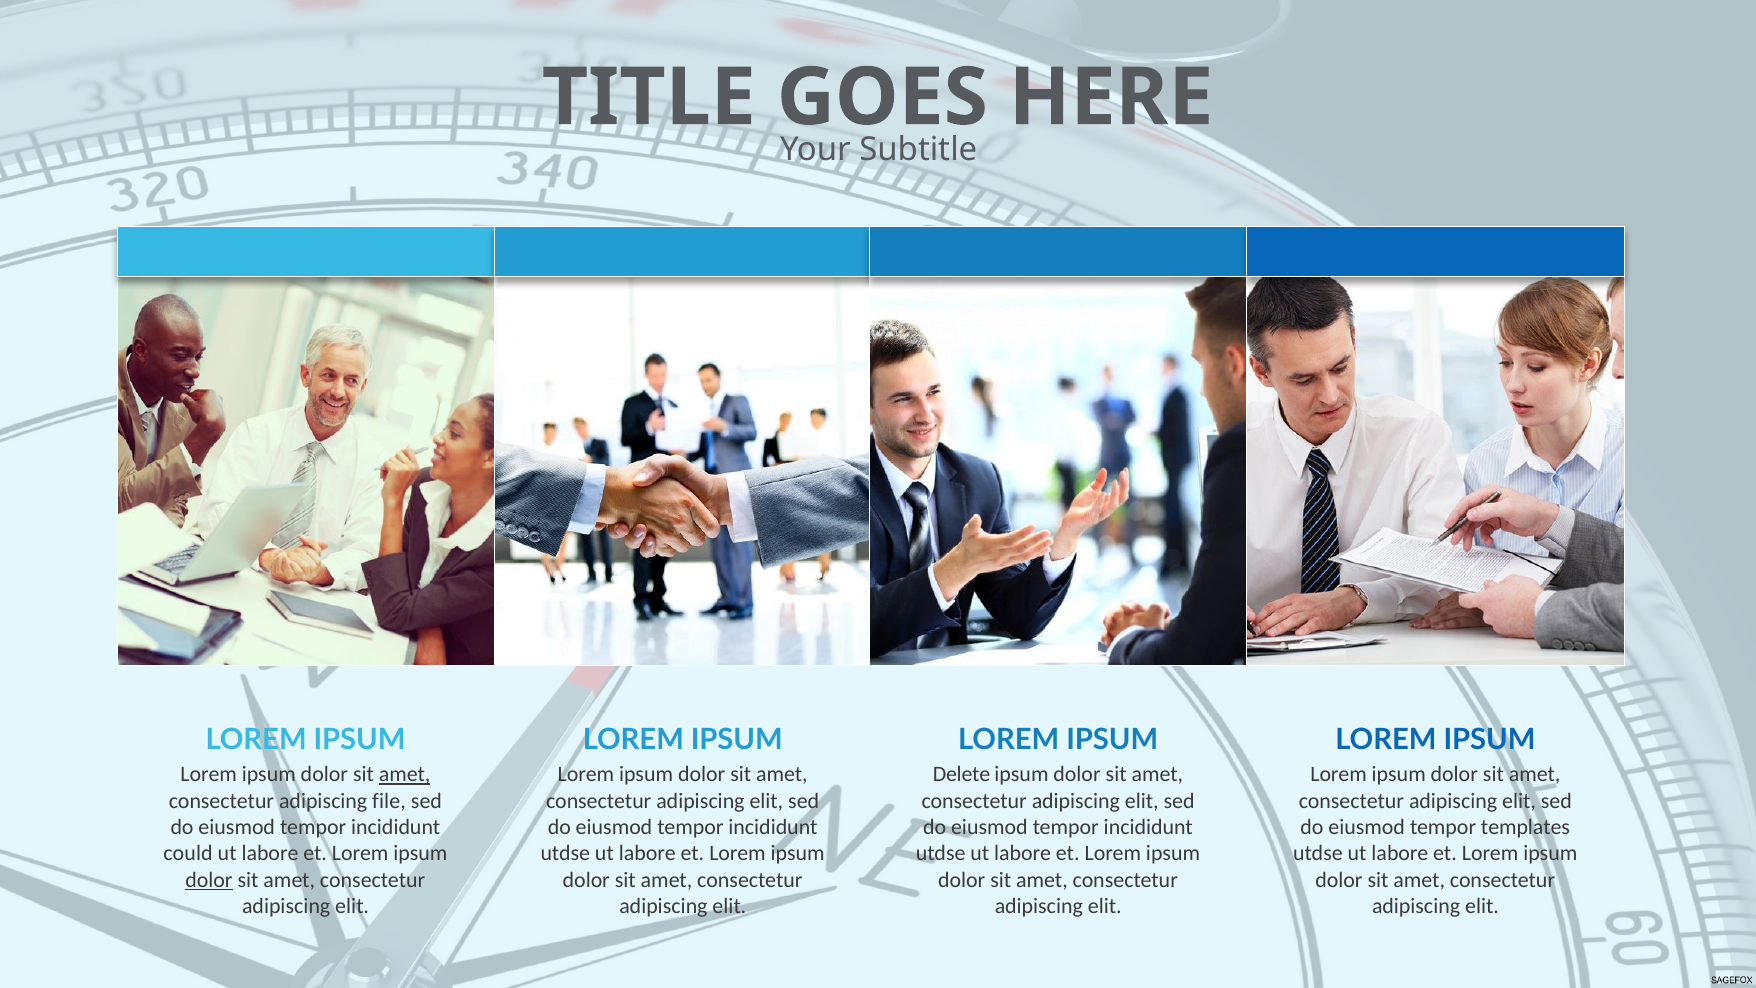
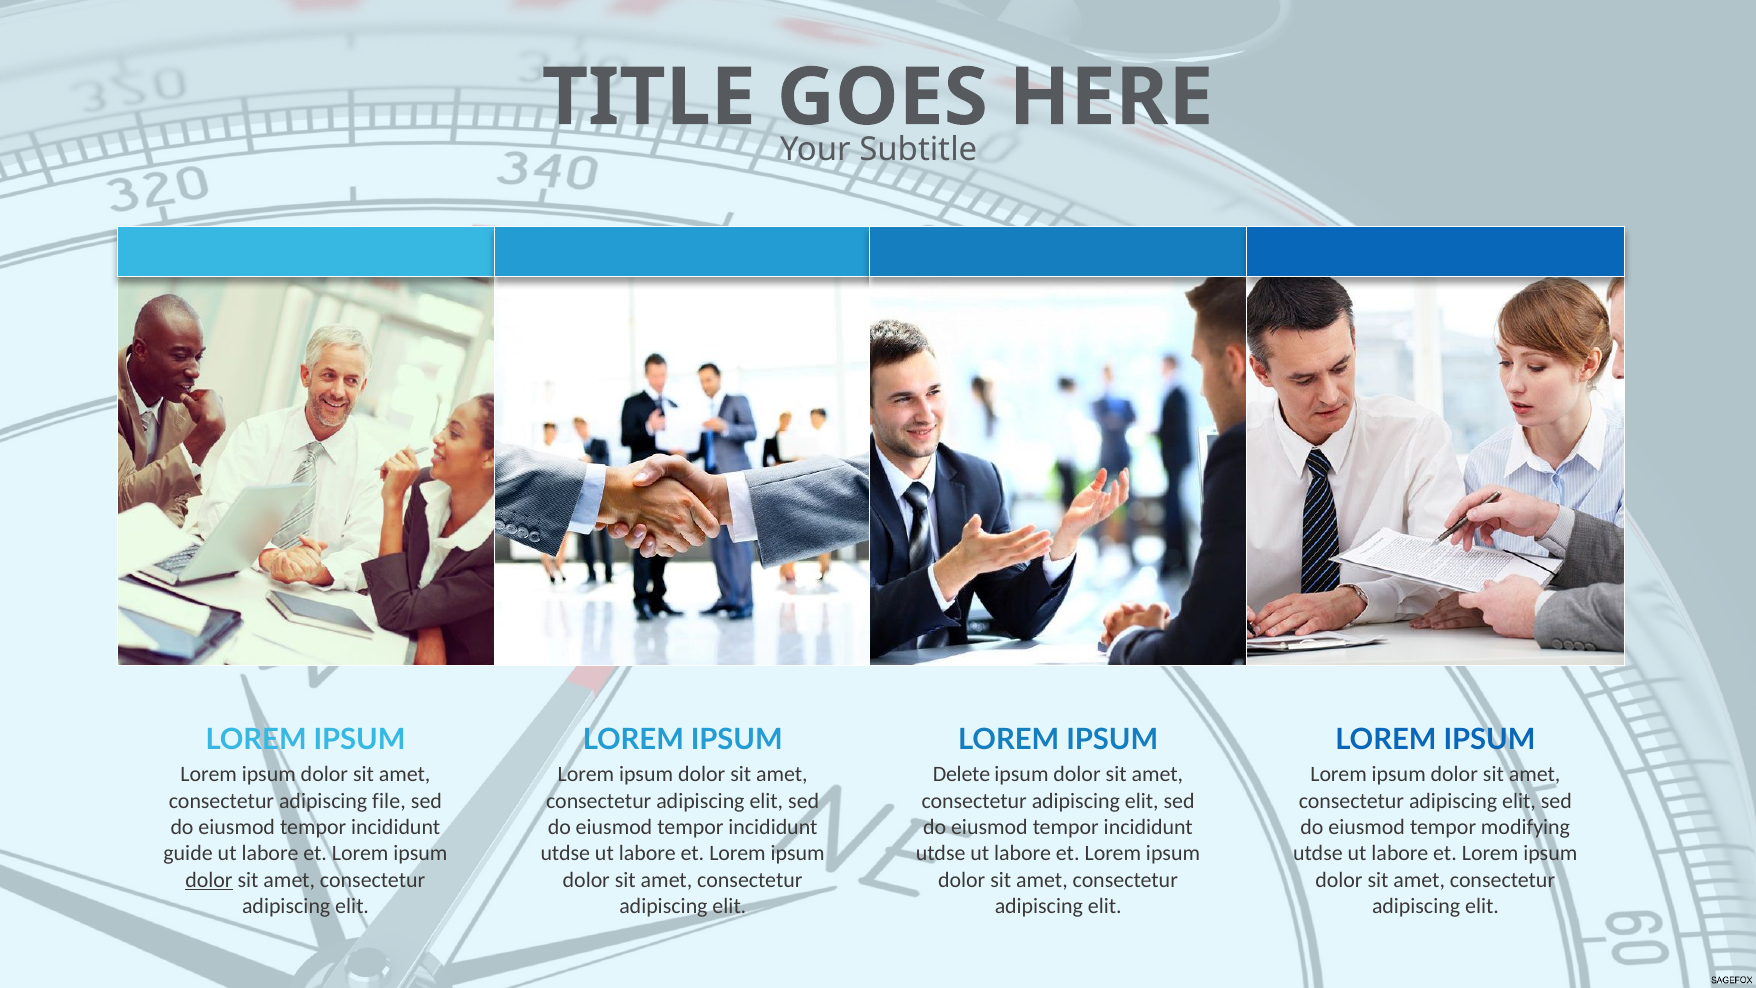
amet at (405, 774) underline: present -> none
templates: templates -> modifying
could: could -> guide
